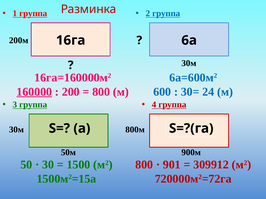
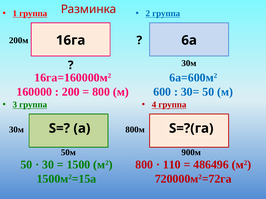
160000 underline: present -> none
30= 24: 24 -> 50
901: 901 -> 110
309912: 309912 -> 486496
